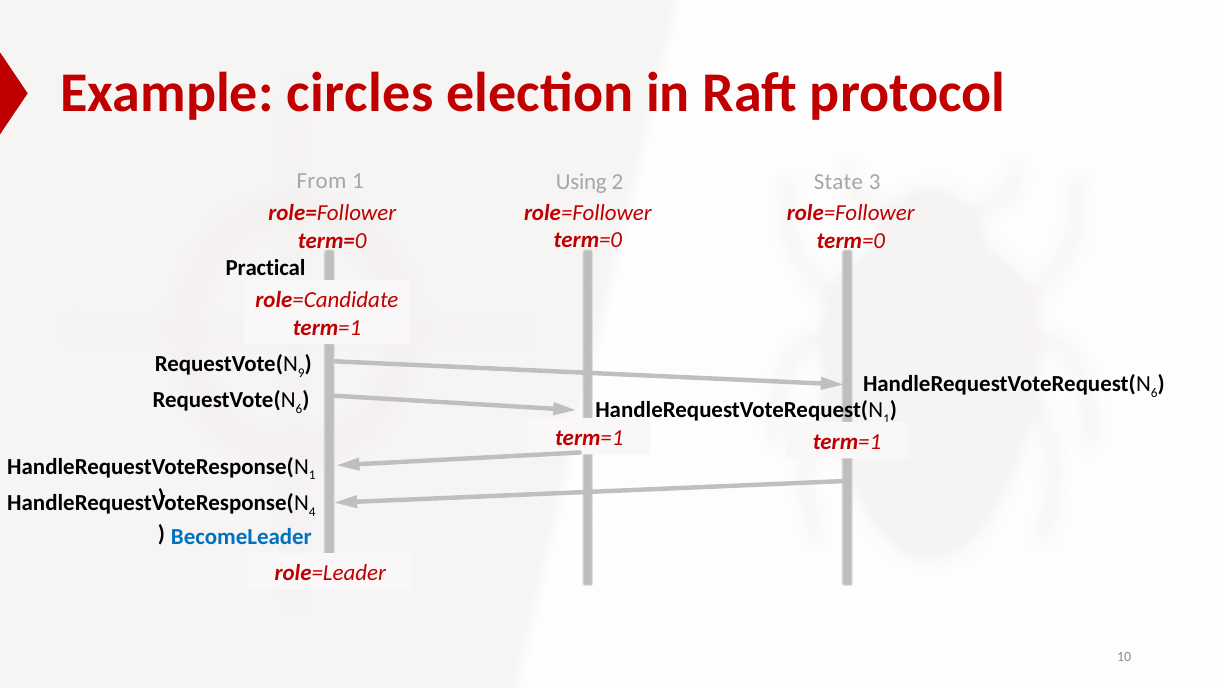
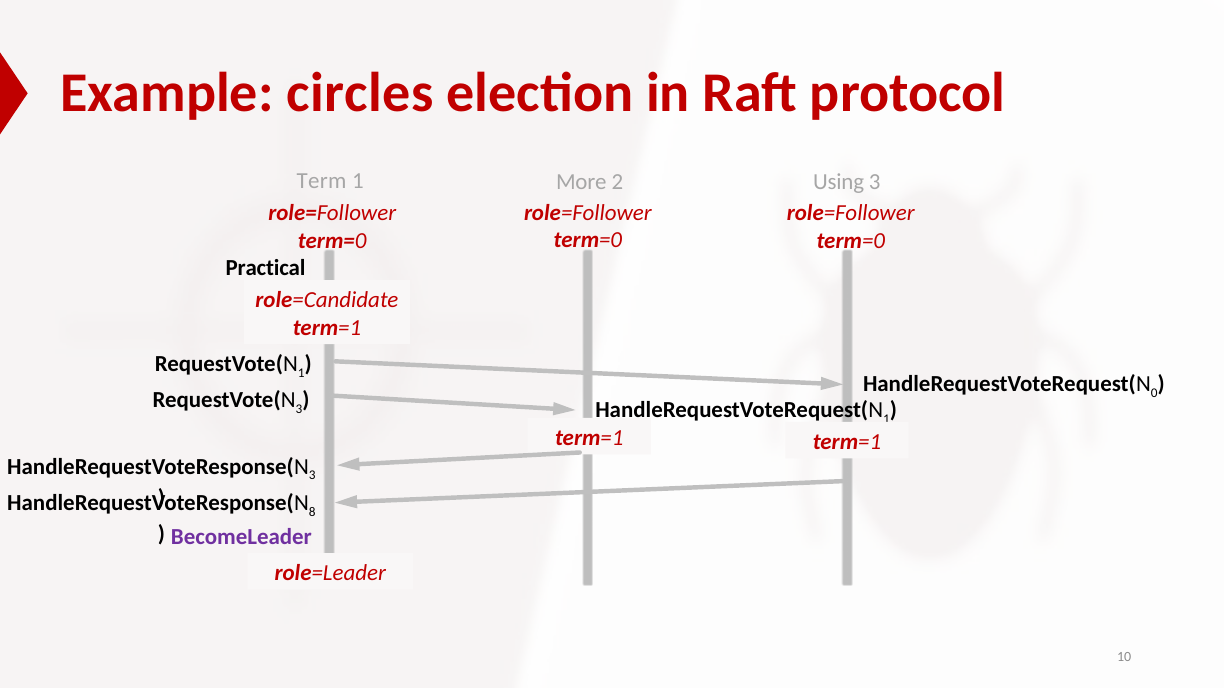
From: From -> Term
Using: Using -> More
State: State -> Using
9 at (301, 374): 9 -> 1
6 at (1154, 393): 6 -> 0
6 at (299, 409): 6 -> 3
1 at (312, 476): 1 -> 3
4: 4 -> 8
BecomeLeader colour: blue -> purple
